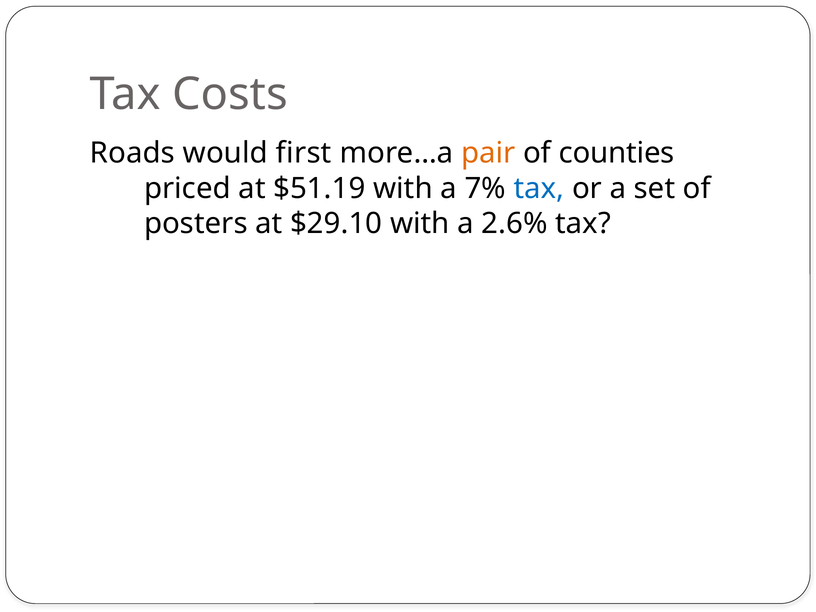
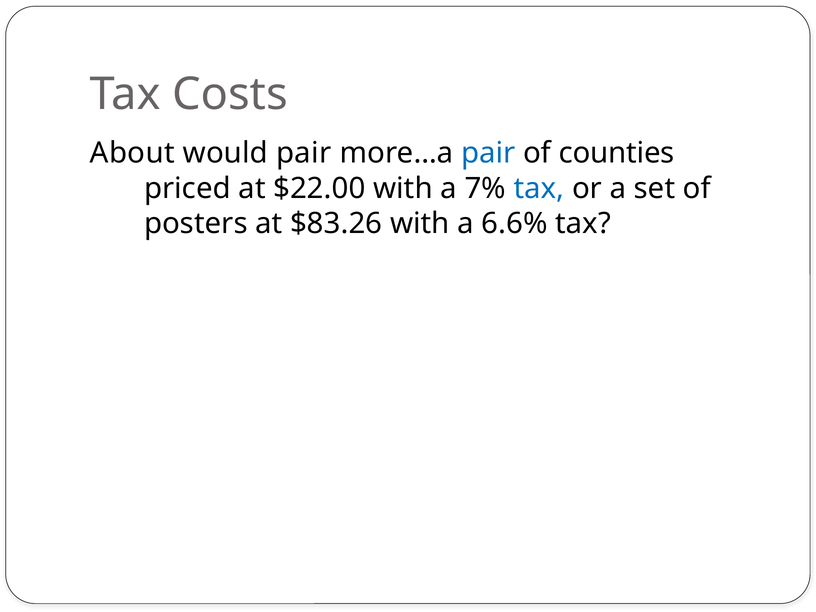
Roads: Roads -> About
would first: first -> pair
pair at (488, 153) colour: orange -> blue
$51.19: $51.19 -> $22.00
$29.10: $29.10 -> $83.26
2.6%: 2.6% -> 6.6%
